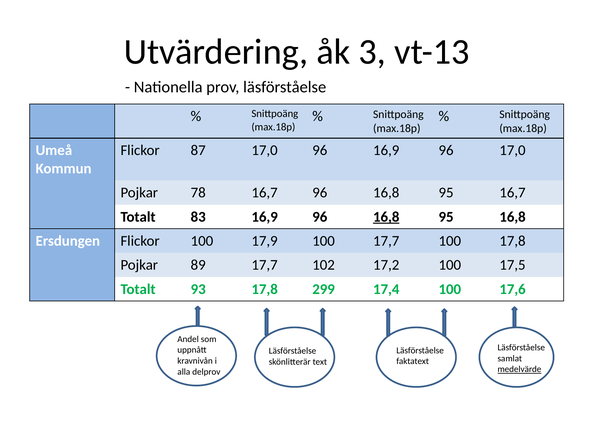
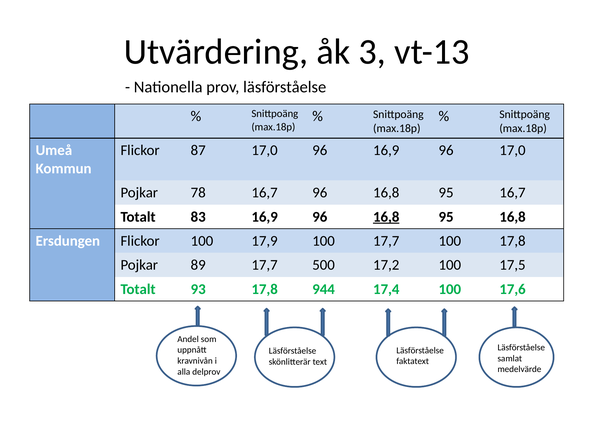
102: 102 -> 500
299: 299 -> 944
medelvärde underline: present -> none
